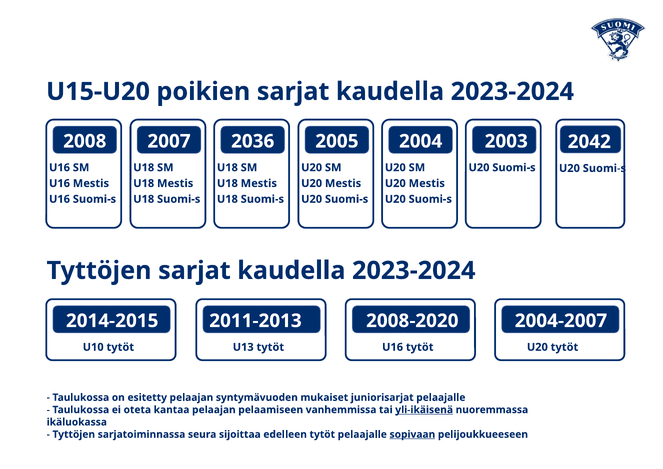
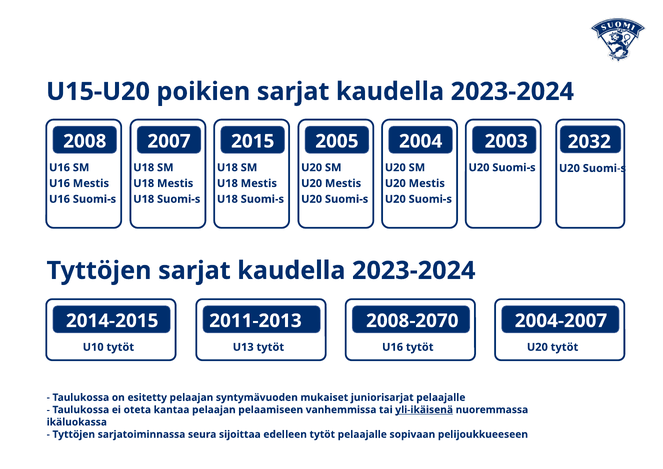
2036: 2036 -> 2015
2042: 2042 -> 2032
2008-2020: 2008-2020 -> 2008-2070
sopivaan underline: present -> none
